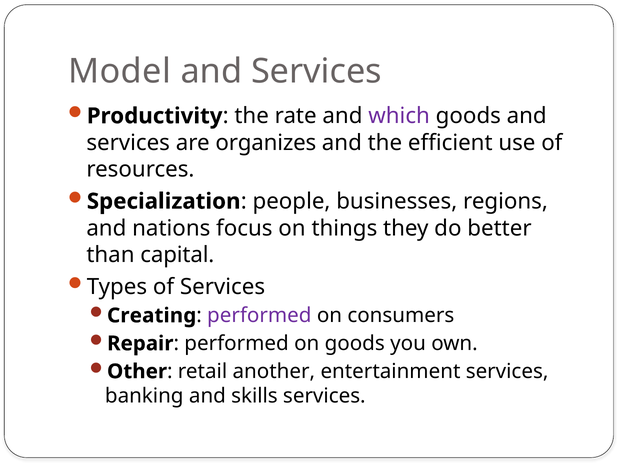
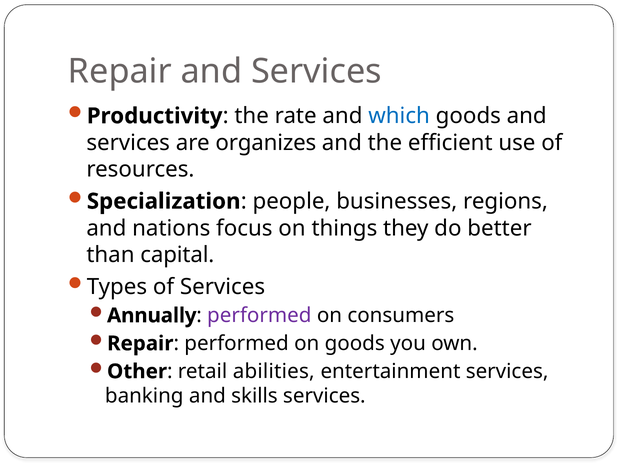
Model at (120, 71): Model -> Repair
which colour: purple -> blue
Creating: Creating -> Annually
another: another -> abilities
